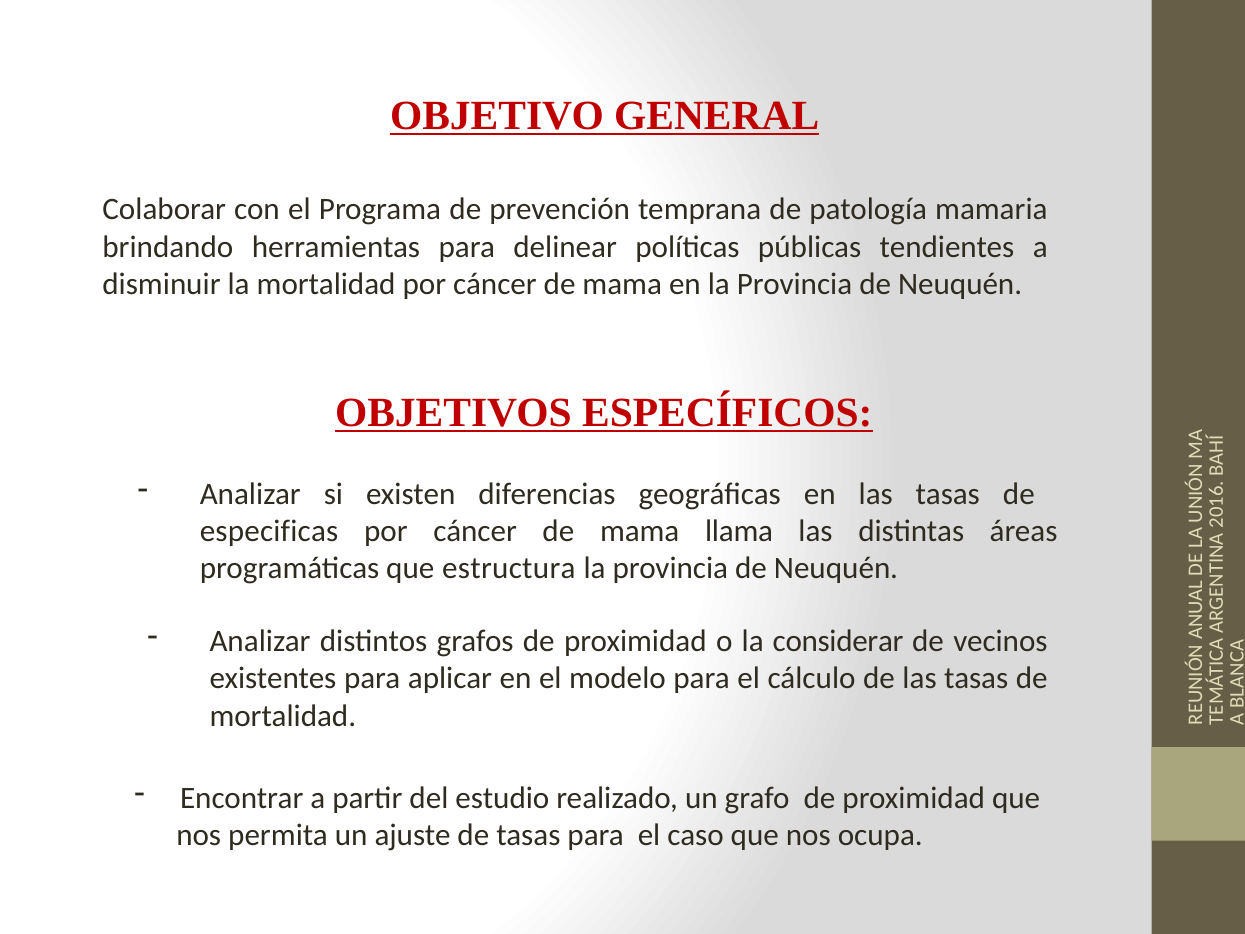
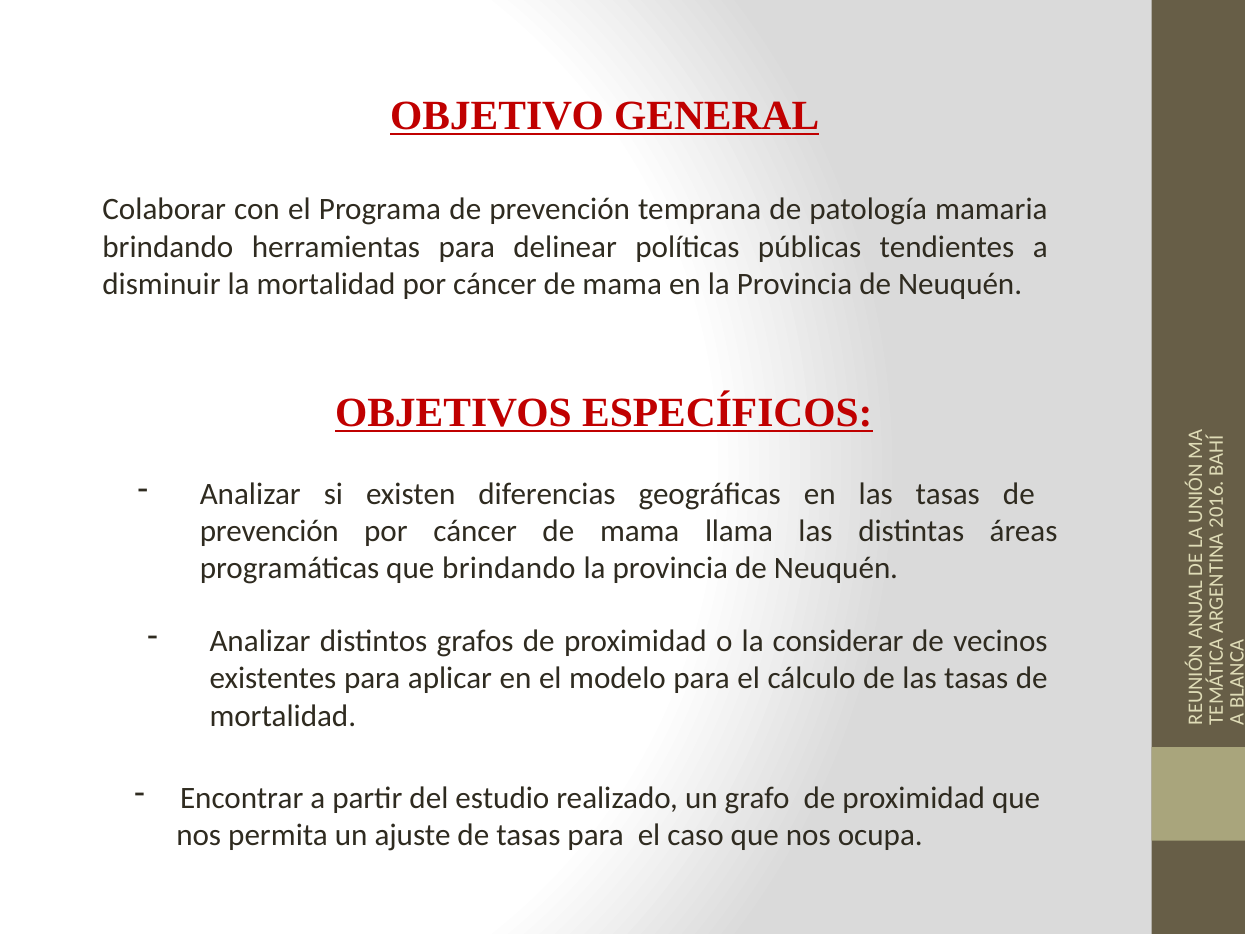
especificas at (269, 531): especificas -> prevención
que estructura: estructura -> brindando
